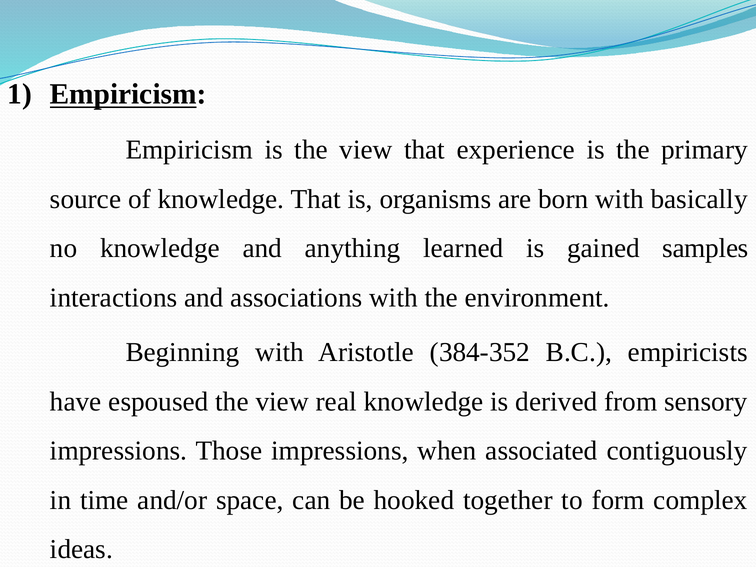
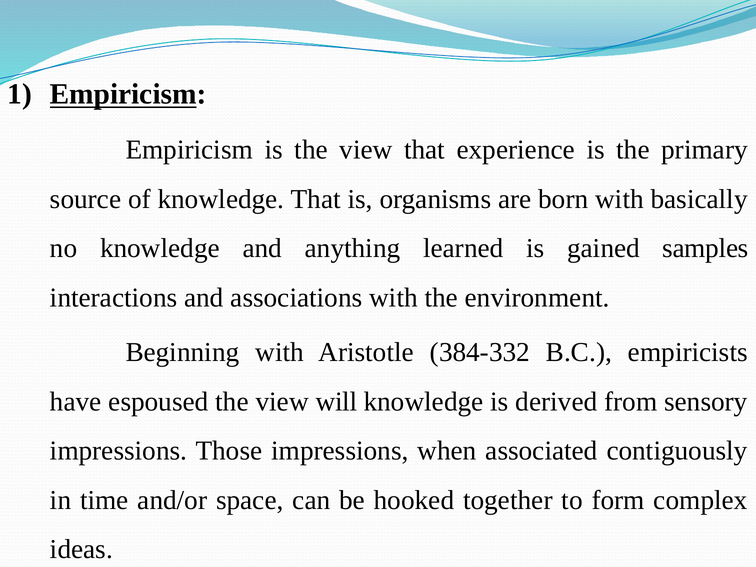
384-352: 384-352 -> 384-332
real: real -> will
